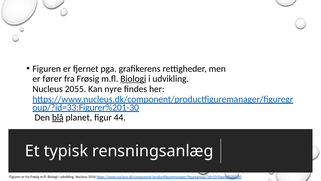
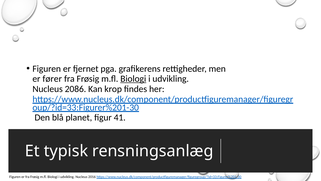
2055: 2055 -> 2086
nyre: nyre -> krop
blå underline: present -> none
44: 44 -> 41
